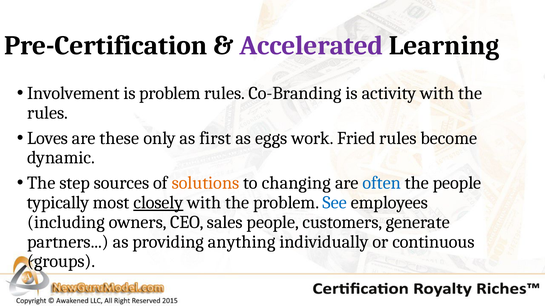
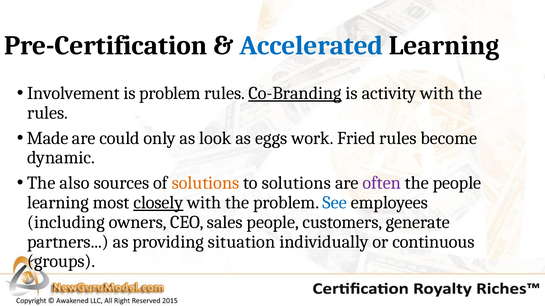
Accelerated colour: purple -> blue
Co-Branding underline: none -> present
Loves: Loves -> Made
these: these -> could
first: first -> look
step: step -> also
to changing: changing -> solutions
often colour: blue -> purple
typically at (58, 203): typically -> learning
anything: anything -> situation
